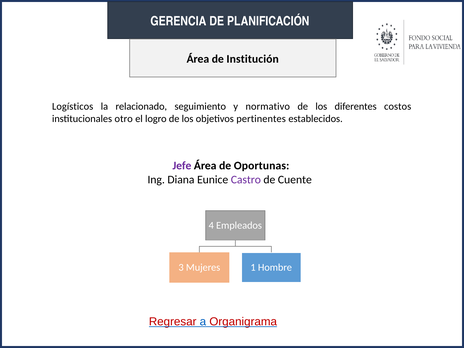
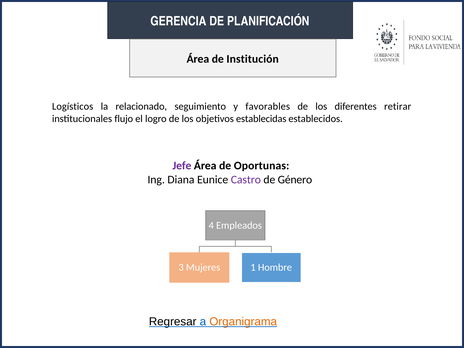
normativo: normativo -> favorables
costos: costos -> retirar
otro: otro -> flujo
pertinentes: pertinentes -> establecidas
Cuente: Cuente -> Género
Regresar colour: red -> black
Organigrama colour: red -> orange
